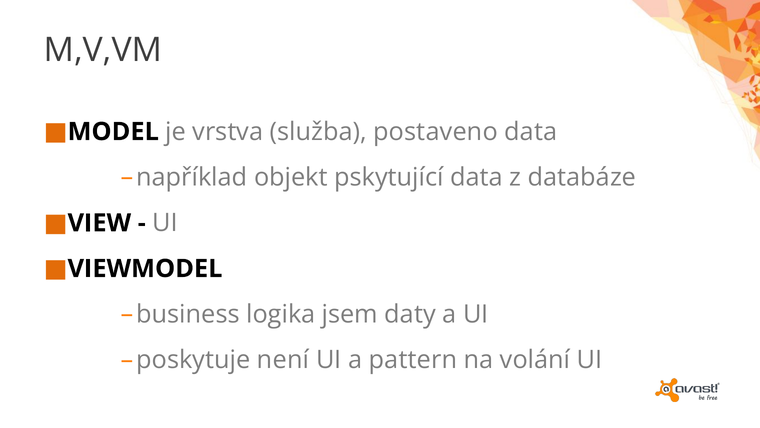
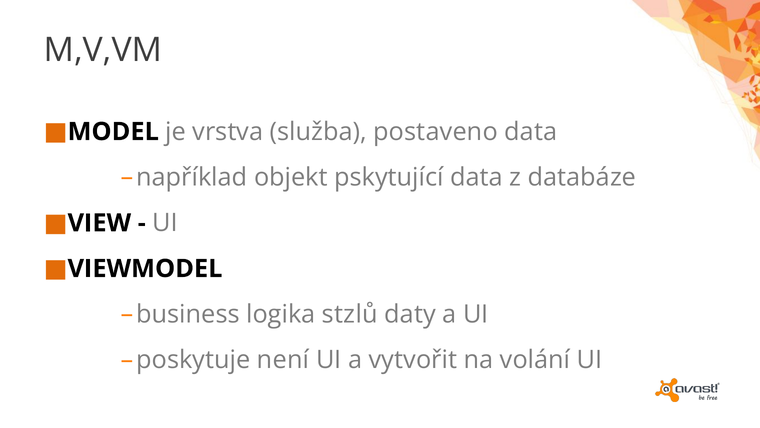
jsem: jsem -> stzlů
pattern: pattern -> vytvořit
